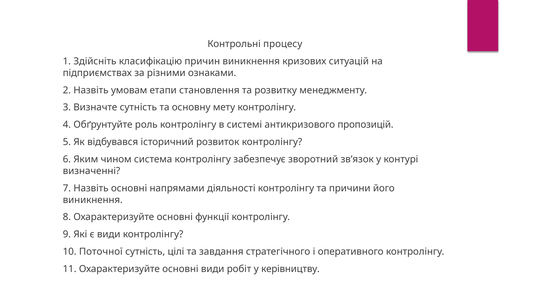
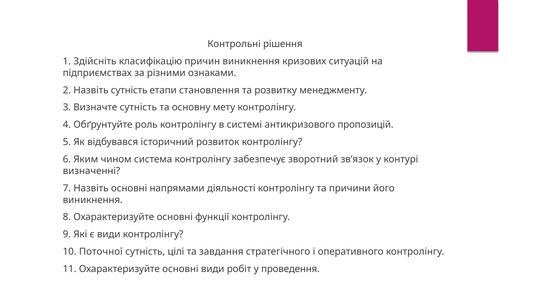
процесу: процесу -> рішення
Назвіть умовам: умовам -> сутність
керівництву: керівництву -> проведення
